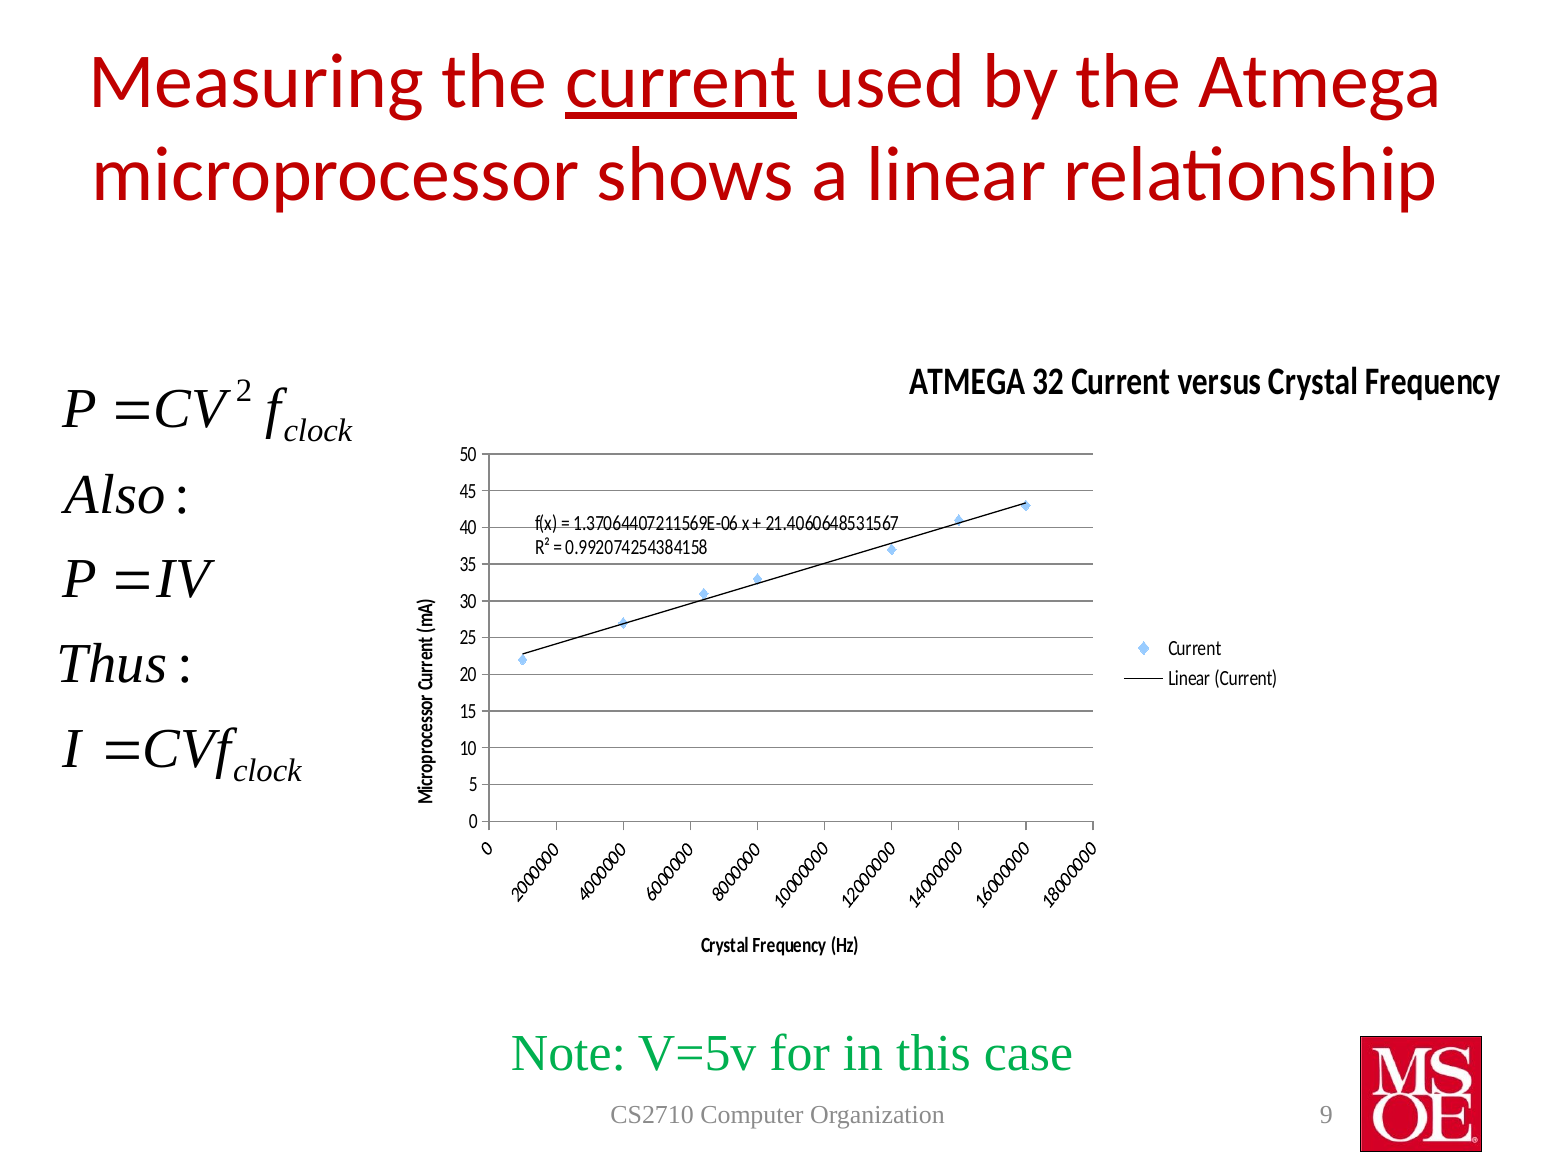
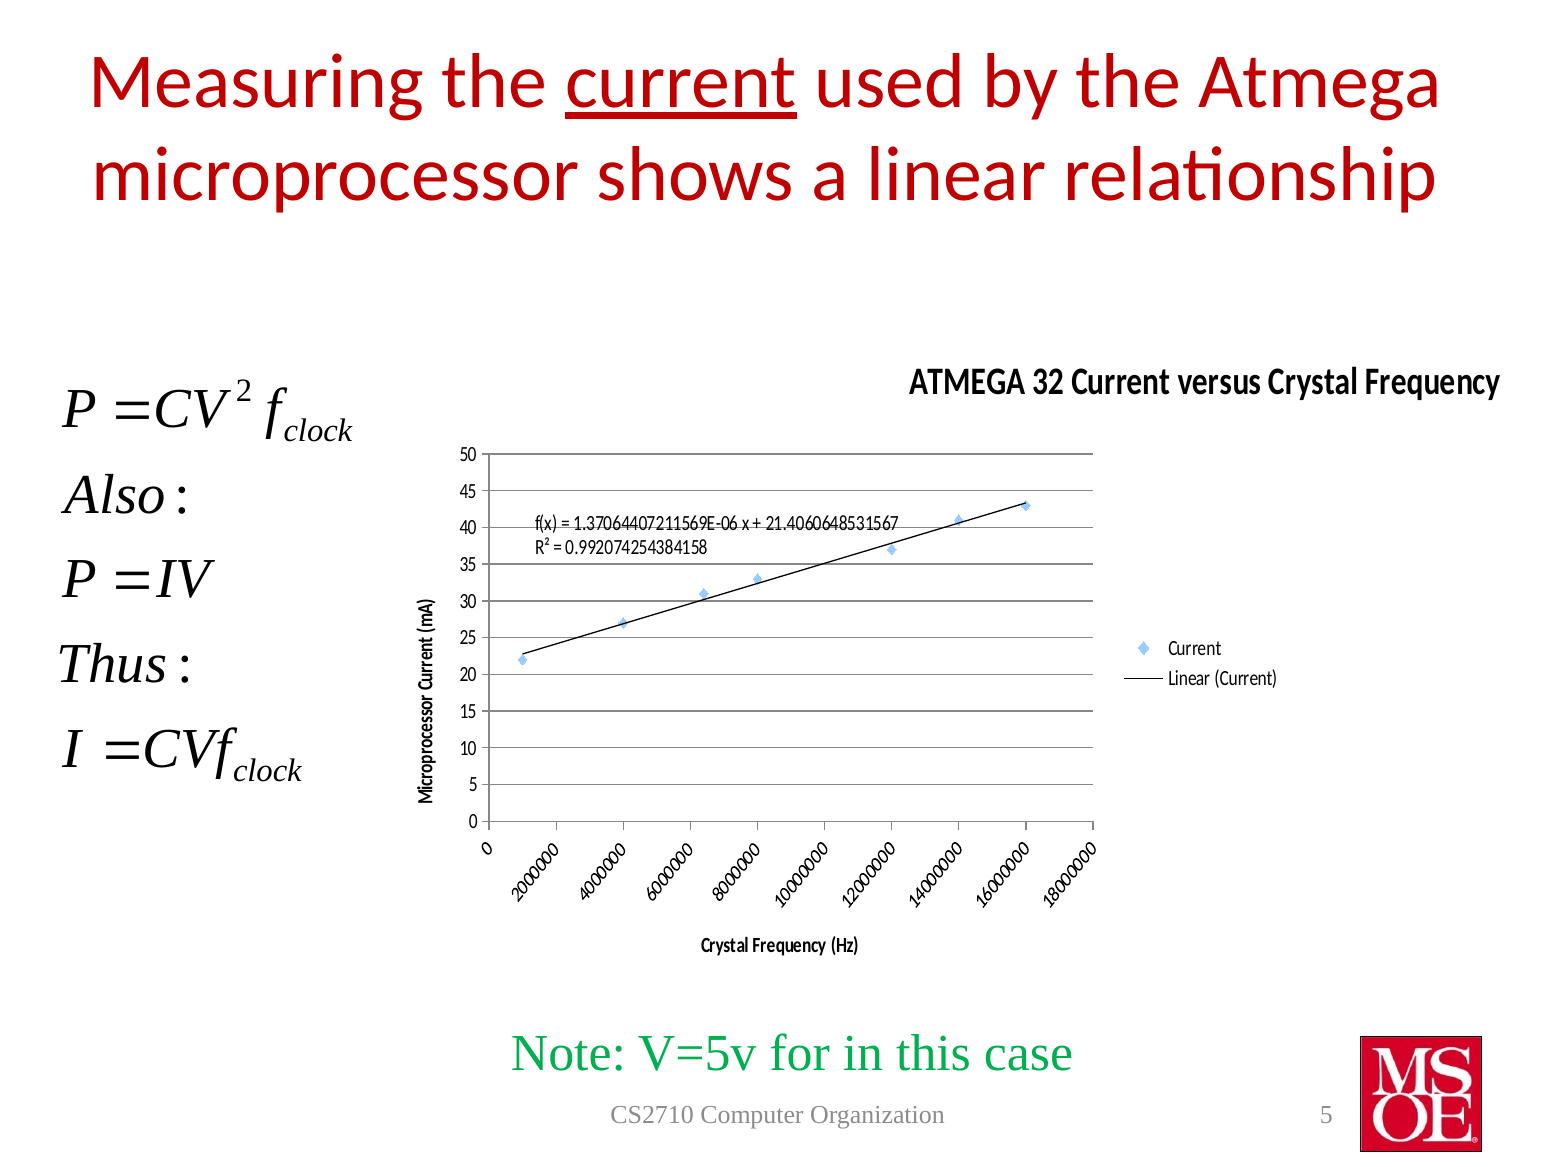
Organization 9: 9 -> 5
